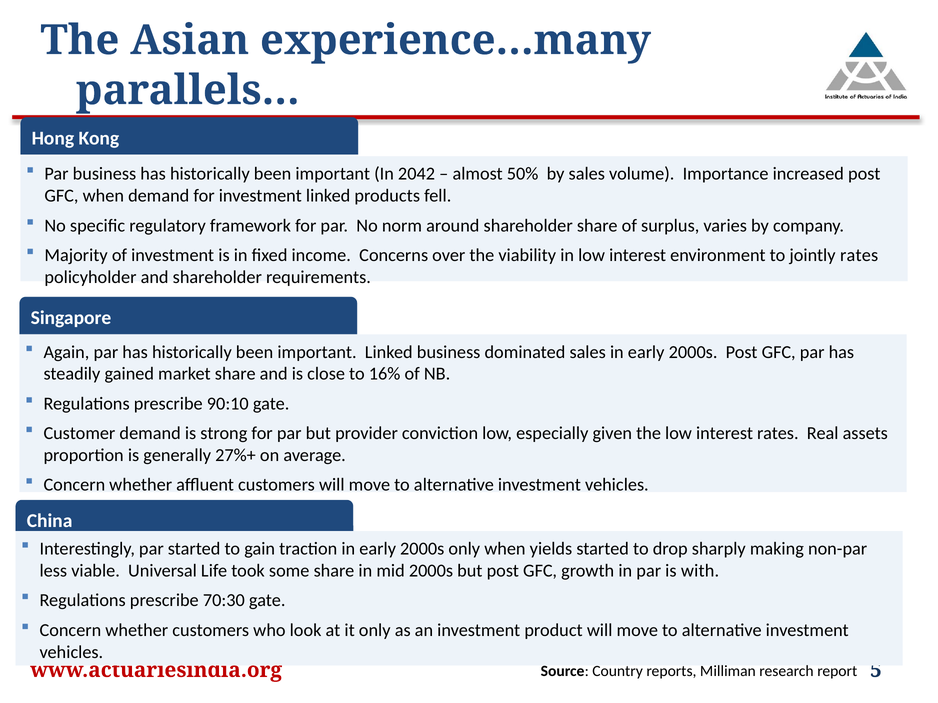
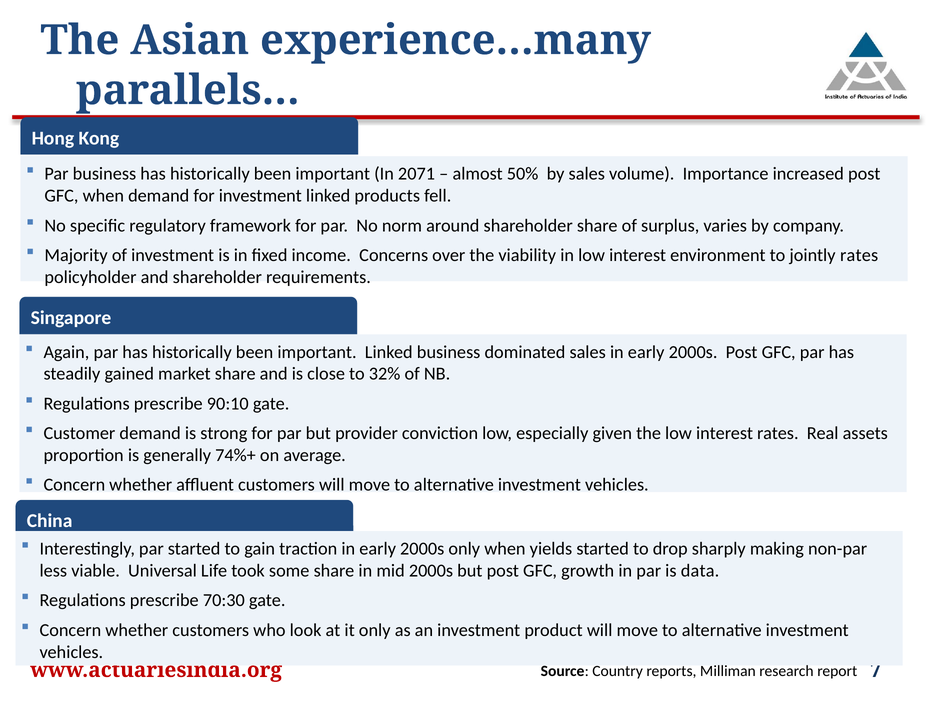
2042: 2042 -> 2071
16%: 16% -> 32%
27%+: 27%+ -> 74%+
with: with -> data
5: 5 -> 7
